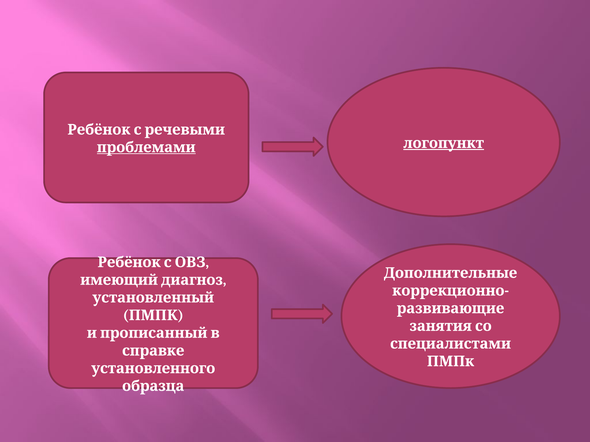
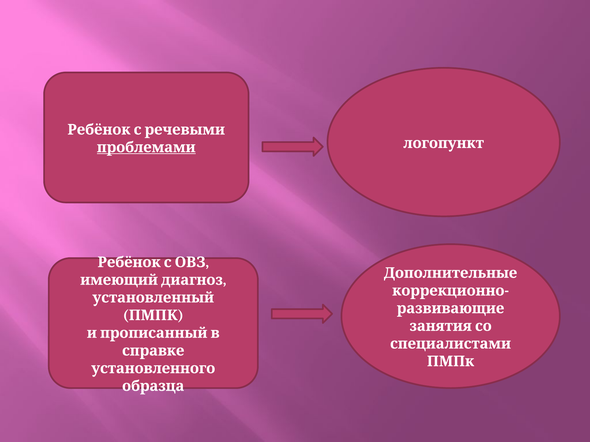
логопункт underline: present -> none
